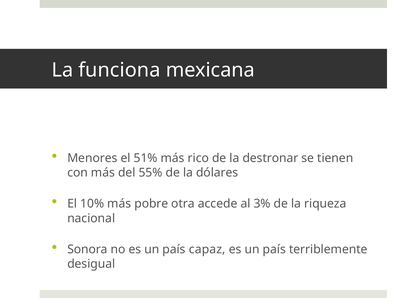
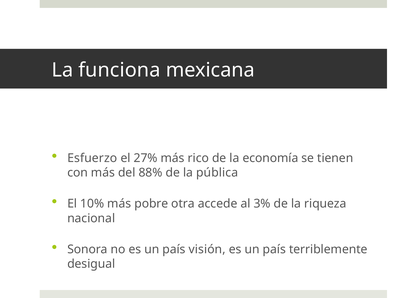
Menores: Menores -> Esfuerzo
51%: 51% -> 27%
destronar: destronar -> economía
55%: 55% -> 88%
dólares: dólares -> pública
capaz: capaz -> visión
